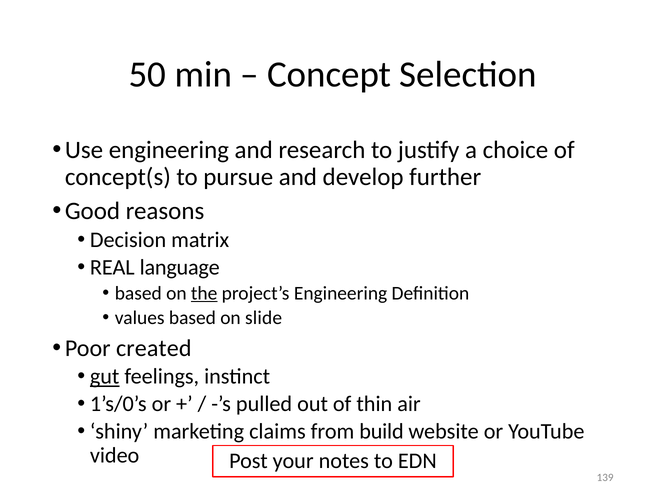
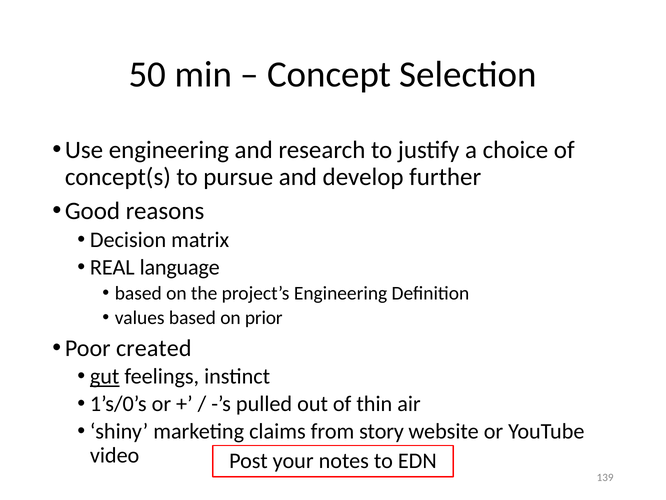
the underline: present -> none
slide: slide -> prior
build: build -> story
